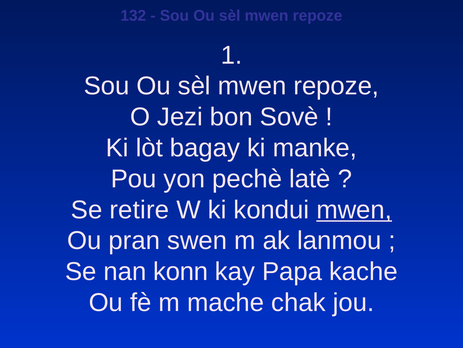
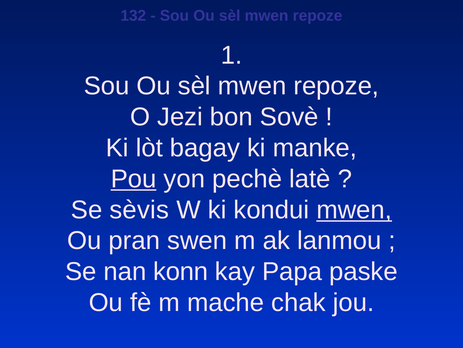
Pou underline: none -> present
retire: retire -> sèvis
kache: kache -> paske
